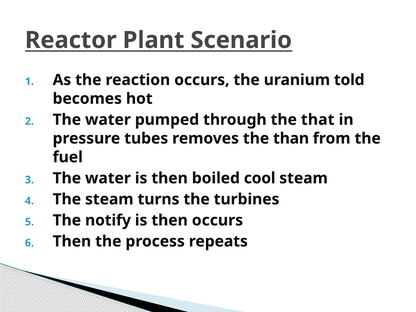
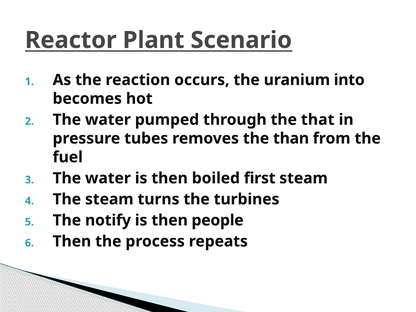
told: told -> into
cool: cool -> first
then occurs: occurs -> people
